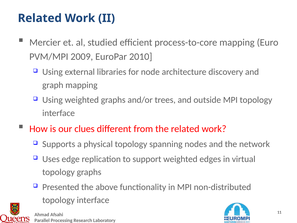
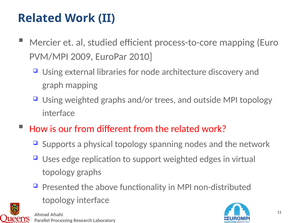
our clues: clues -> from
